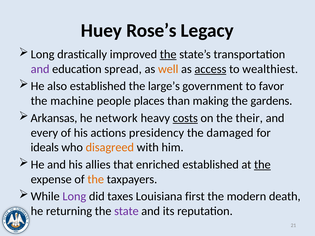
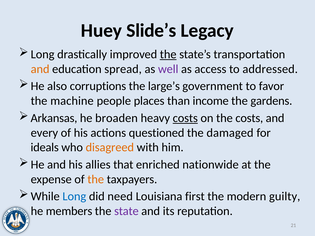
Rose’s: Rose’s -> Slide’s
and at (40, 69) colour: purple -> orange
well colour: orange -> purple
access underline: present -> none
wealthiest: wealthiest -> addressed
also established: established -> corruptions
making: making -> income
network: network -> broaden
the their: their -> costs
presidency: presidency -> questioned
enriched established: established -> nationwide
the at (262, 165) underline: present -> none
Long at (74, 197) colour: purple -> blue
taxes: taxes -> need
death: death -> guilty
returning: returning -> members
